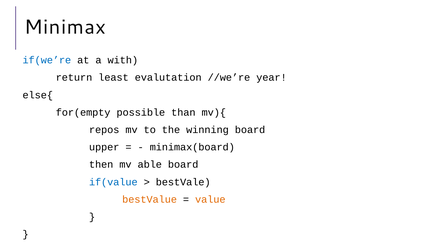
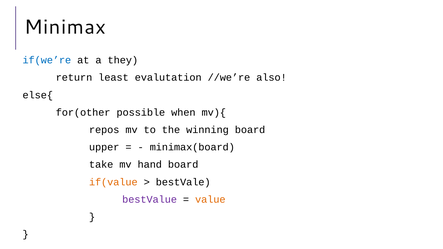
with: with -> they
year: year -> also
for(empty: for(empty -> for(other
than: than -> when
then: then -> take
able: able -> hand
if(value colour: blue -> orange
bestValue colour: orange -> purple
